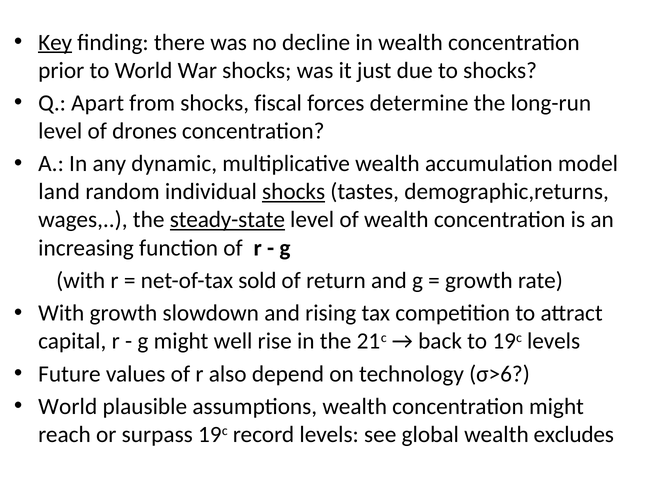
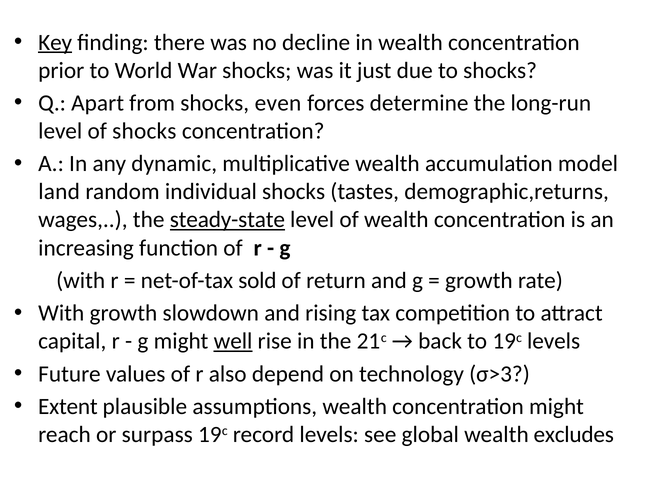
fiscal: fiscal -> even
of drones: drones -> shocks
shocks at (294, 192) underline: present -> none
well underline: none -> present
σ>6: σ>6 -> σ>3
World at (68, 406): World -> Extent
